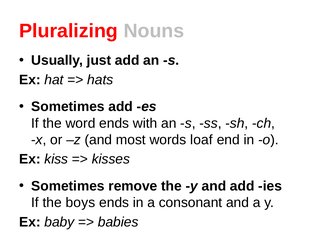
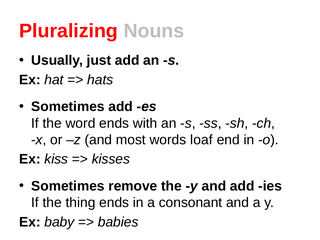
boys: boys -> thing
